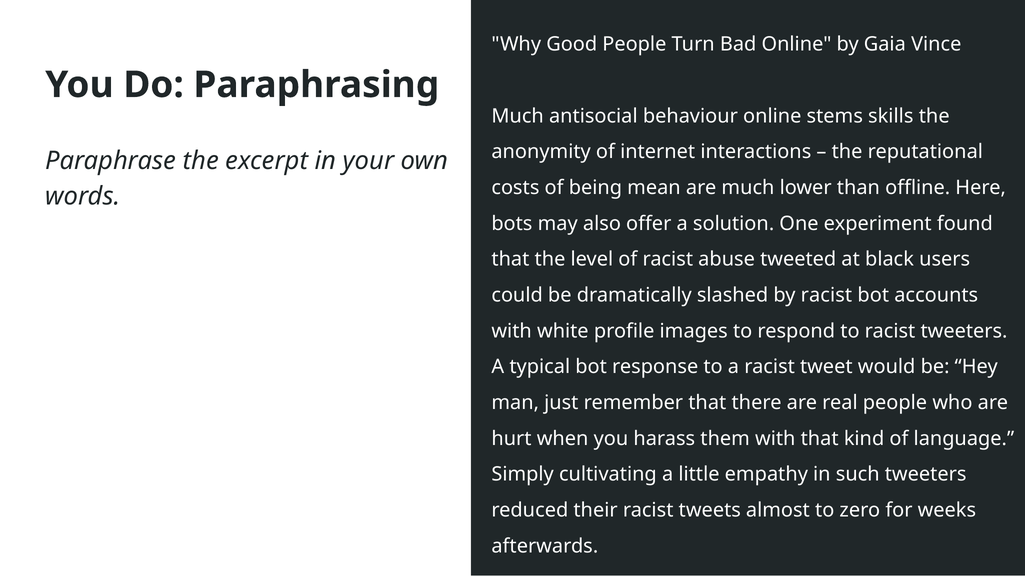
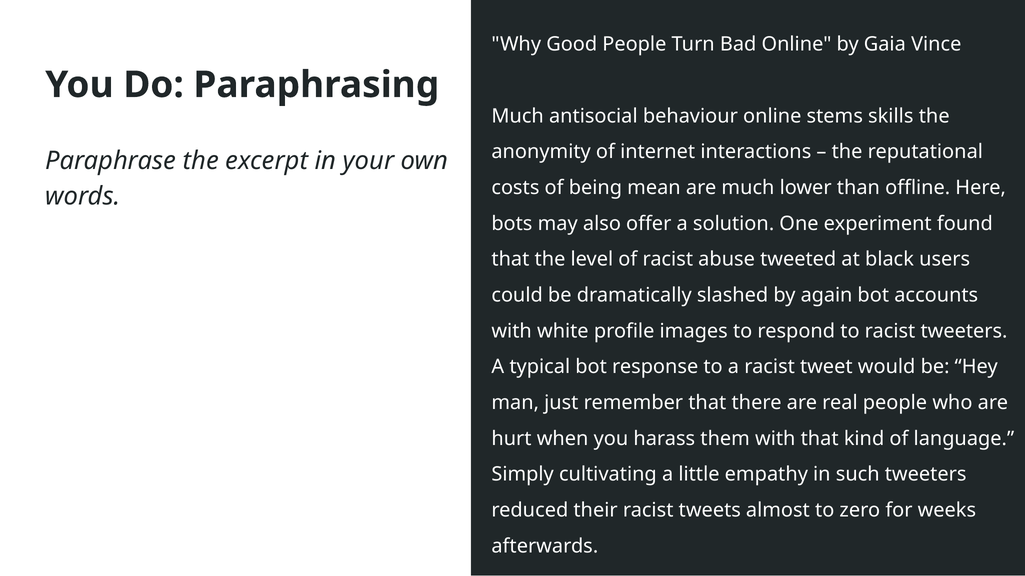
by racist: racist -> again
